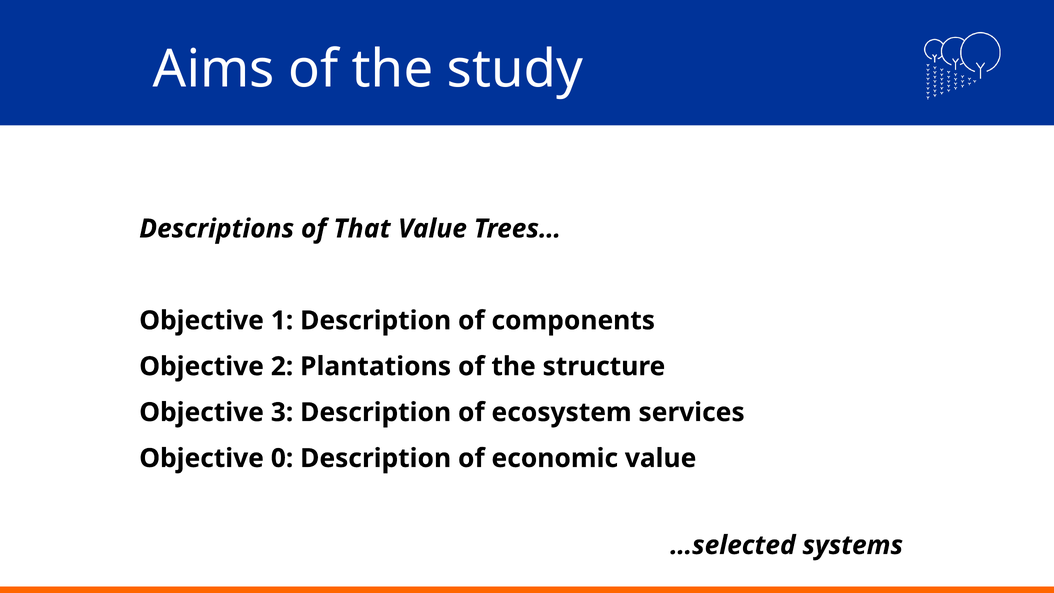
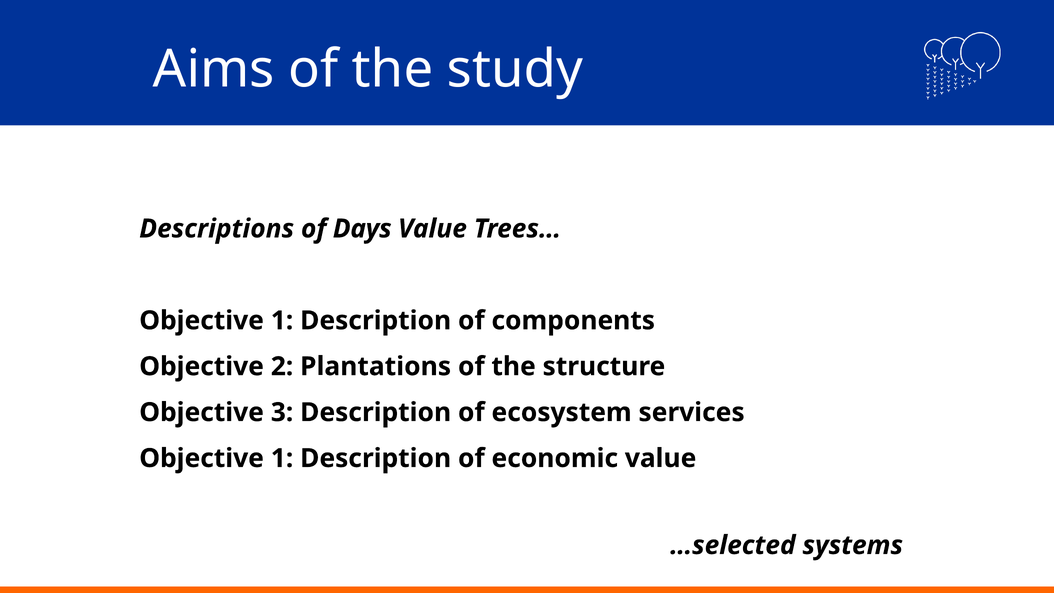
That: That -> Days
0 at (282, 458): 0 -> 1
